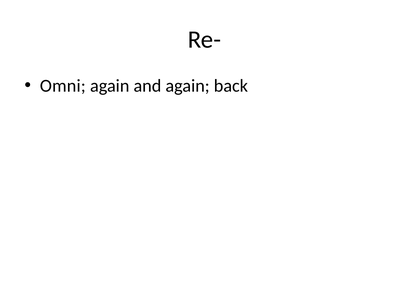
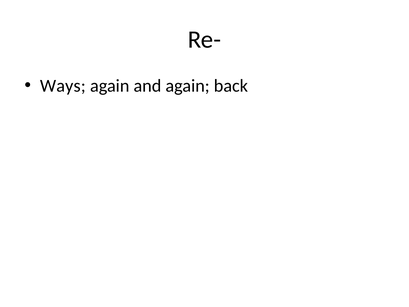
Omni: Omni -> Ways
